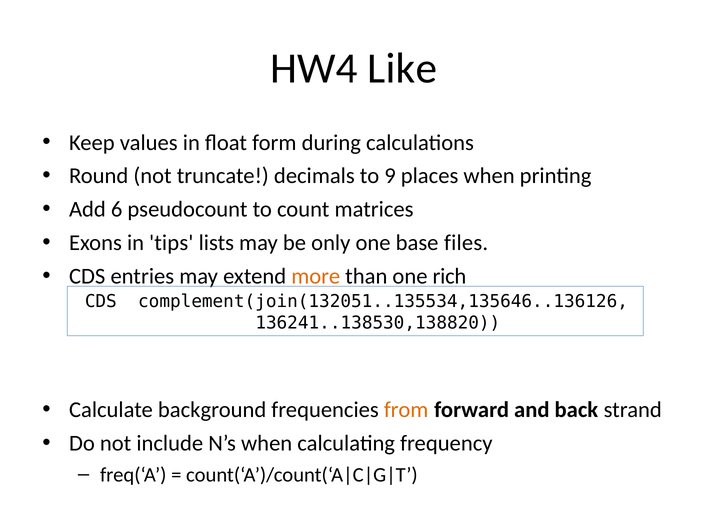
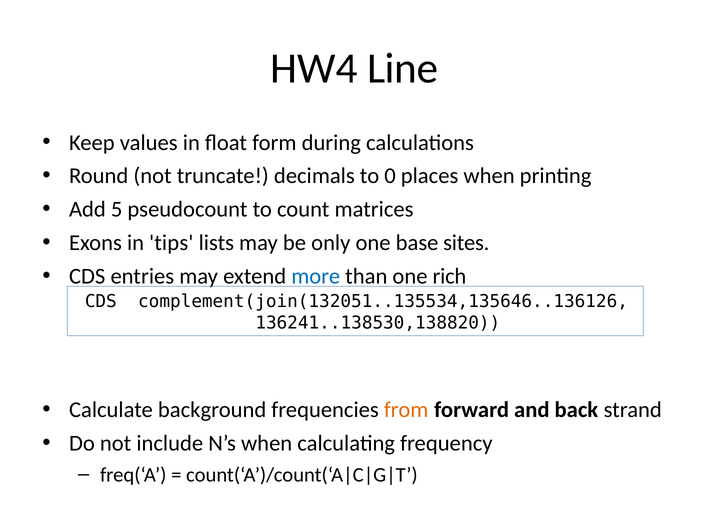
Like: Like -> Line
9: 9 -> 0
6: 6 -> 5
files: files -> sites
more colour: orange -> blue
